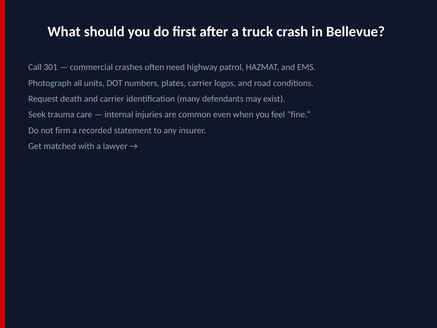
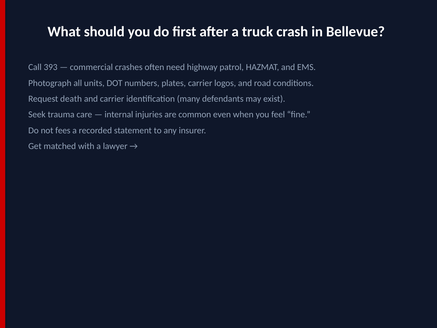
301: 301 -> 393
firm: firm -> fees
